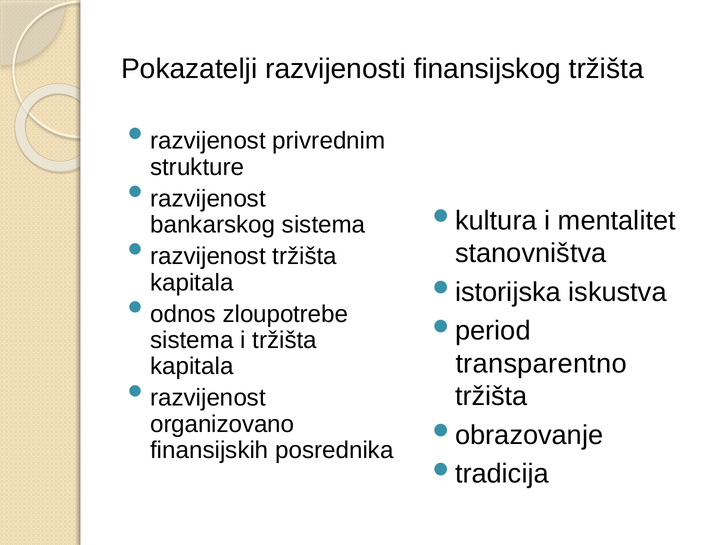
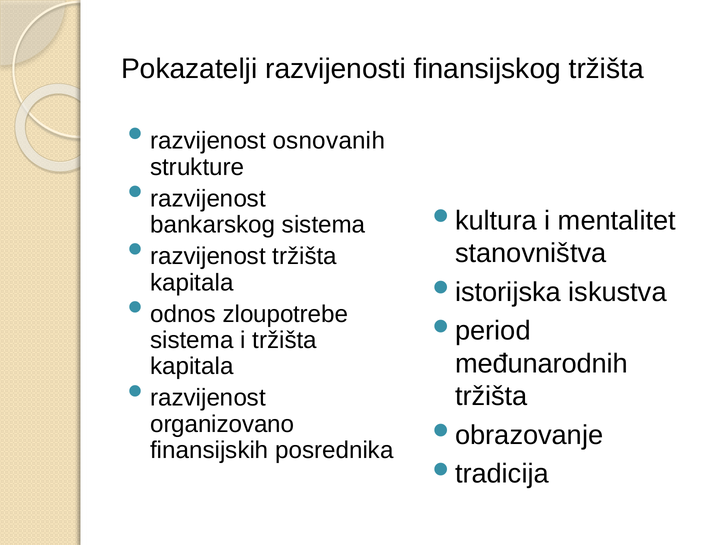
privrednim: privrednim -> osnovanih
transparentno: transparentno -> međunarodnih
